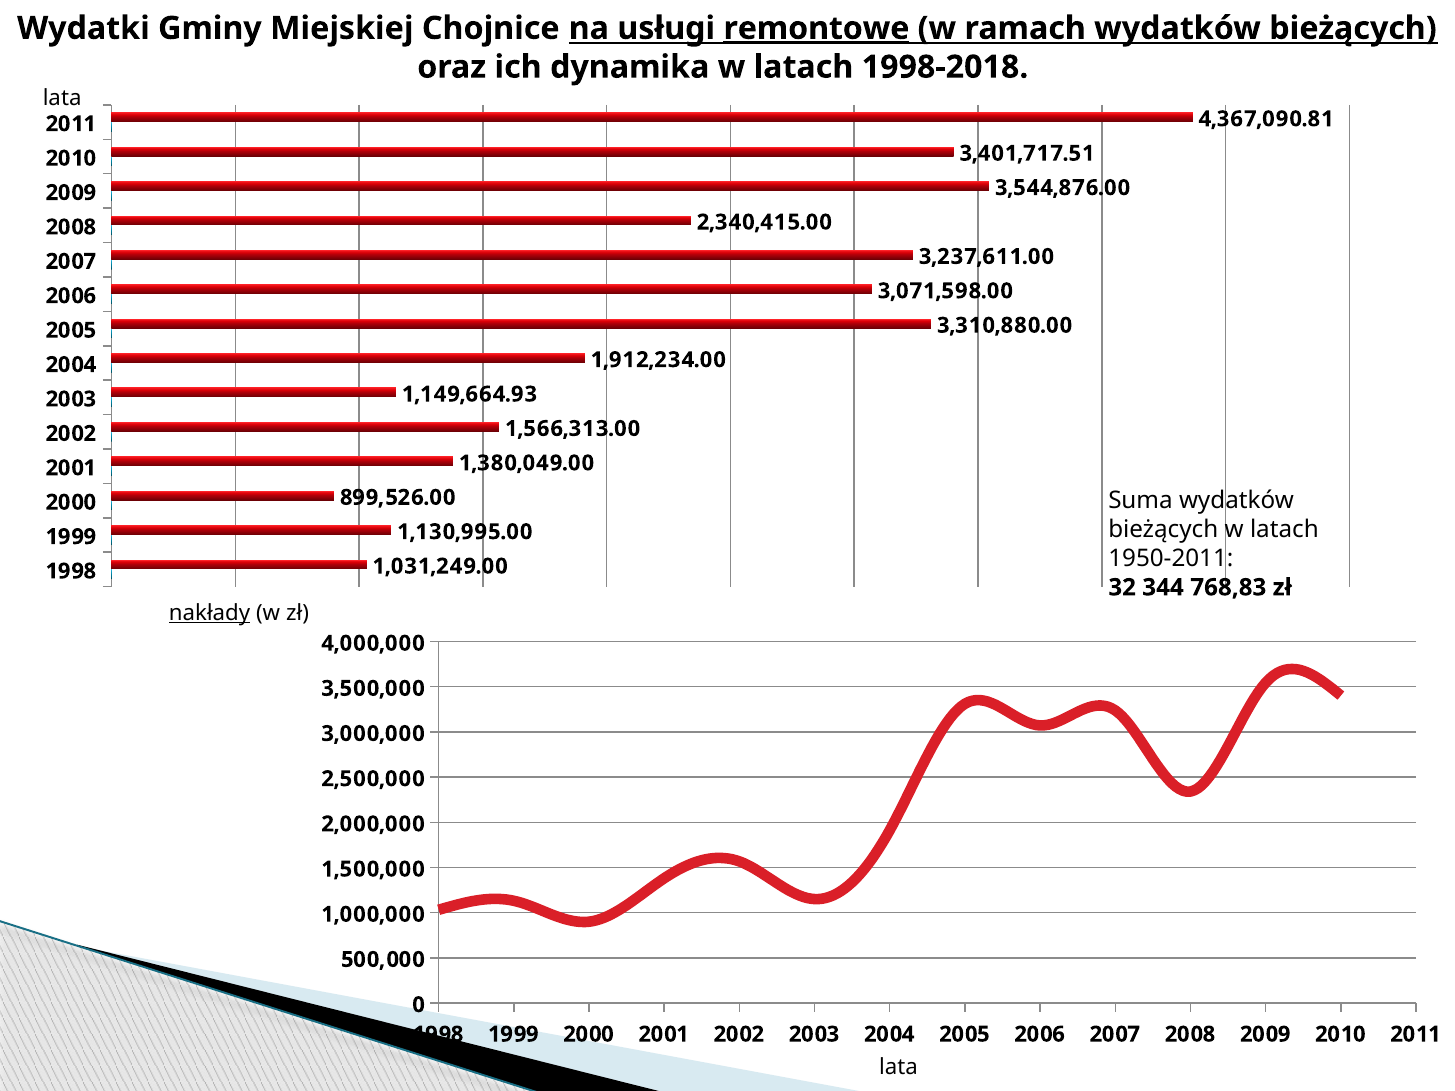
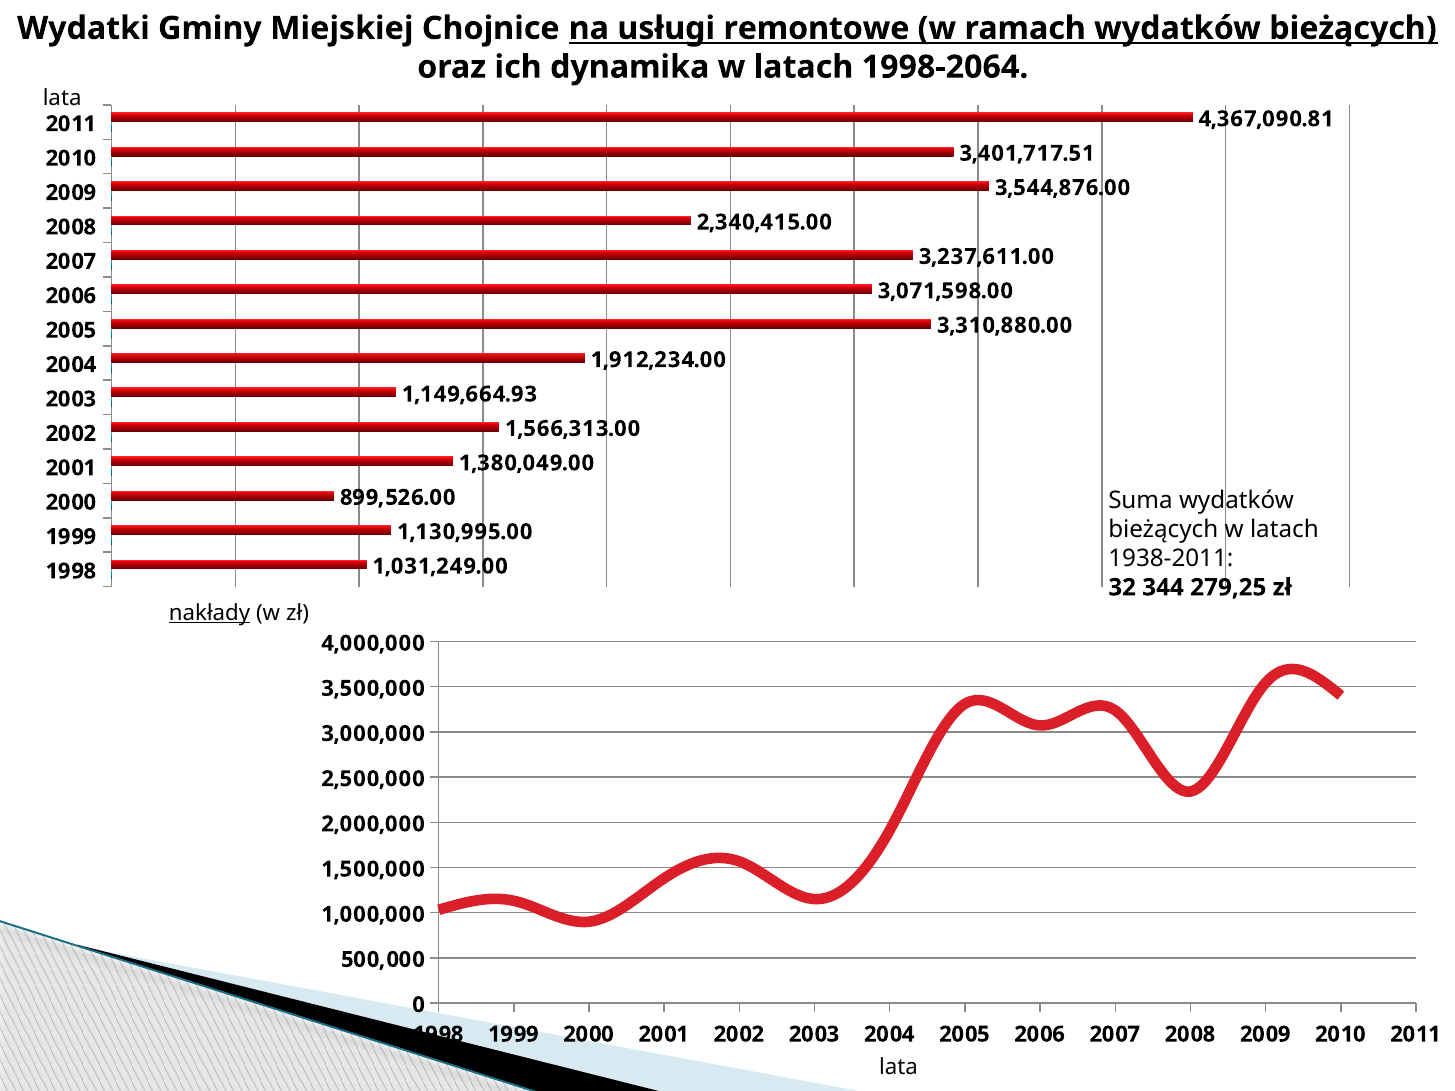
remontowe underline: present -> none
1998-2018: 1998-2018 -> 1998-2064
1950-2011: 1950-2011 -> 1938-2011
768,83: 768,83 -> 279,25
